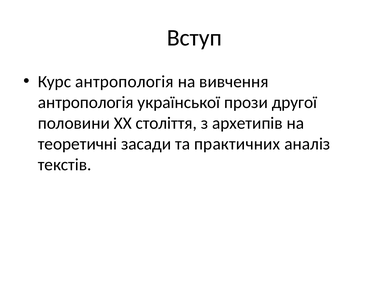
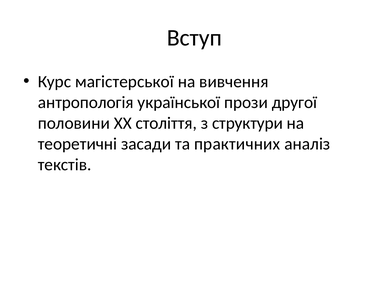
Курс антропологія: антропологія -> магістерської
архетипів: архетипів -> структури
